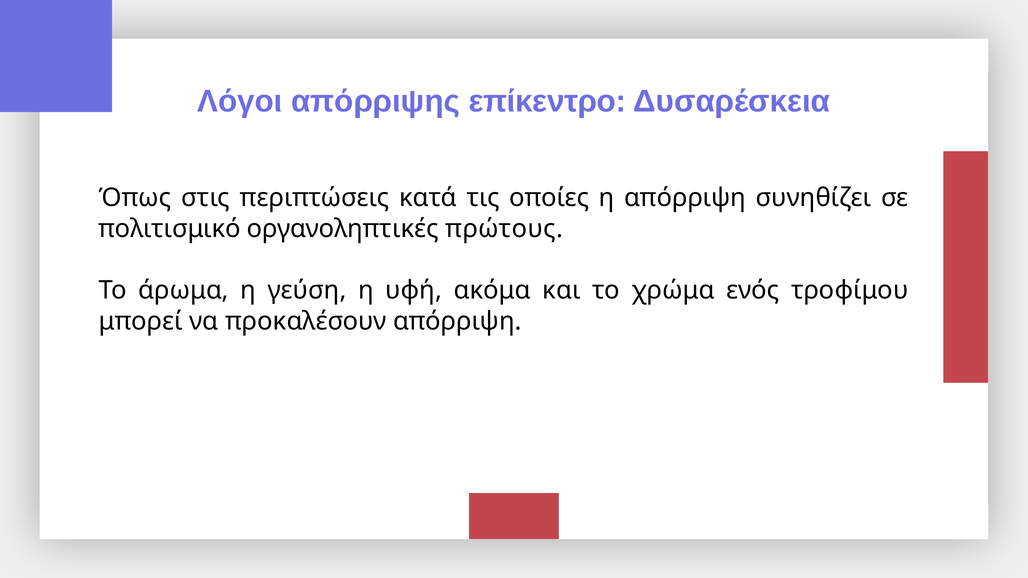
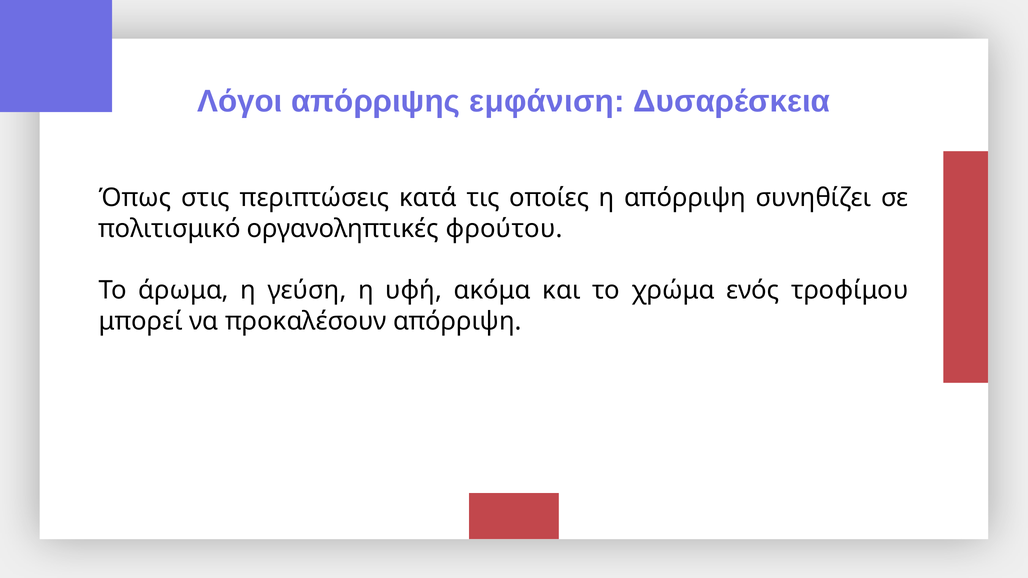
επίκεντρο: επίκεντρο -> εμφάνιση
πρώτους: πρώτους -> φρούτου
